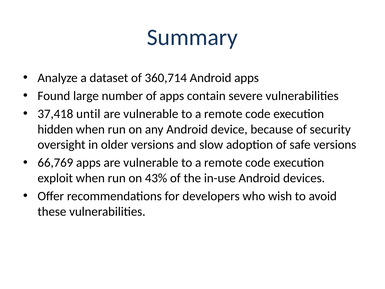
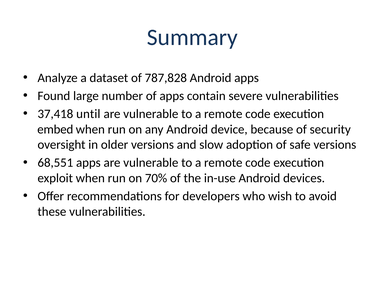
360,714: 360,714 -> 787,828
hidden: hidden -> embed
66,769: 66,769 -> 68,551
43%: 43% -> 70%
